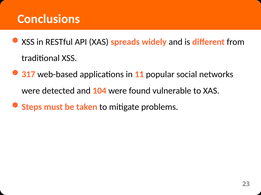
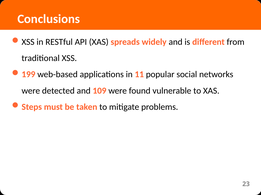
317: 317 -> 199
104: 104 -> 109
